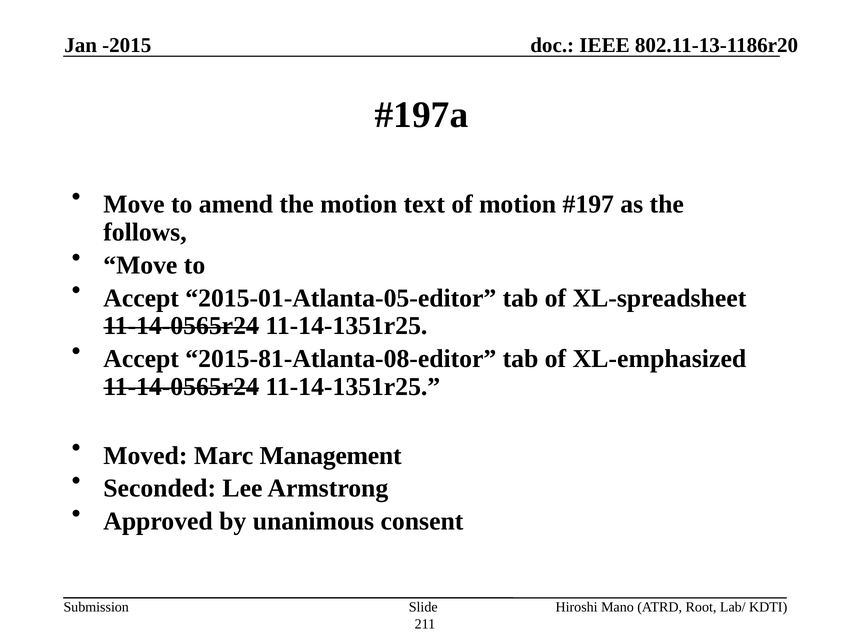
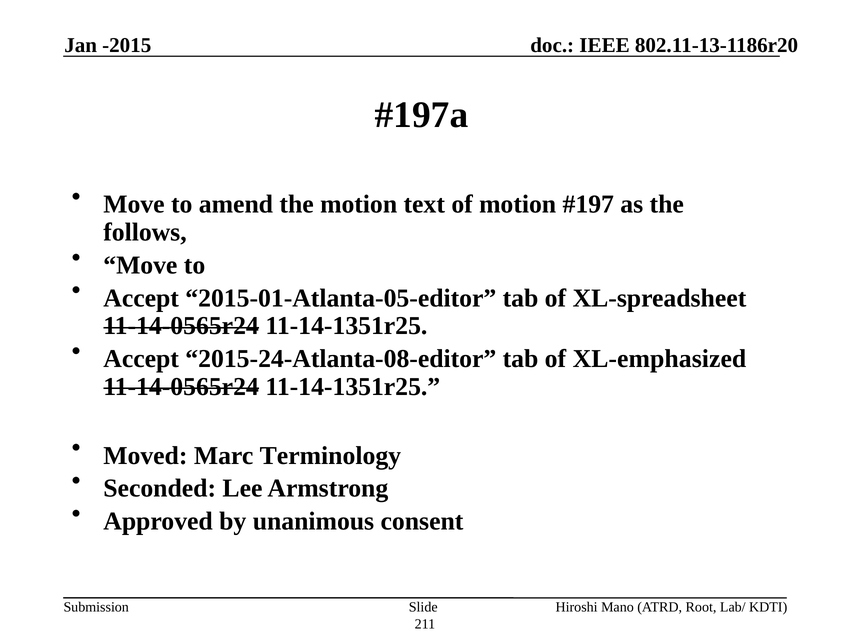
2015-81-Atlanta-08-editor: 2015-81-Atlanta-08-editor -> 2015-24-Atlanta-08-editor
Management: Management -> Terminology
